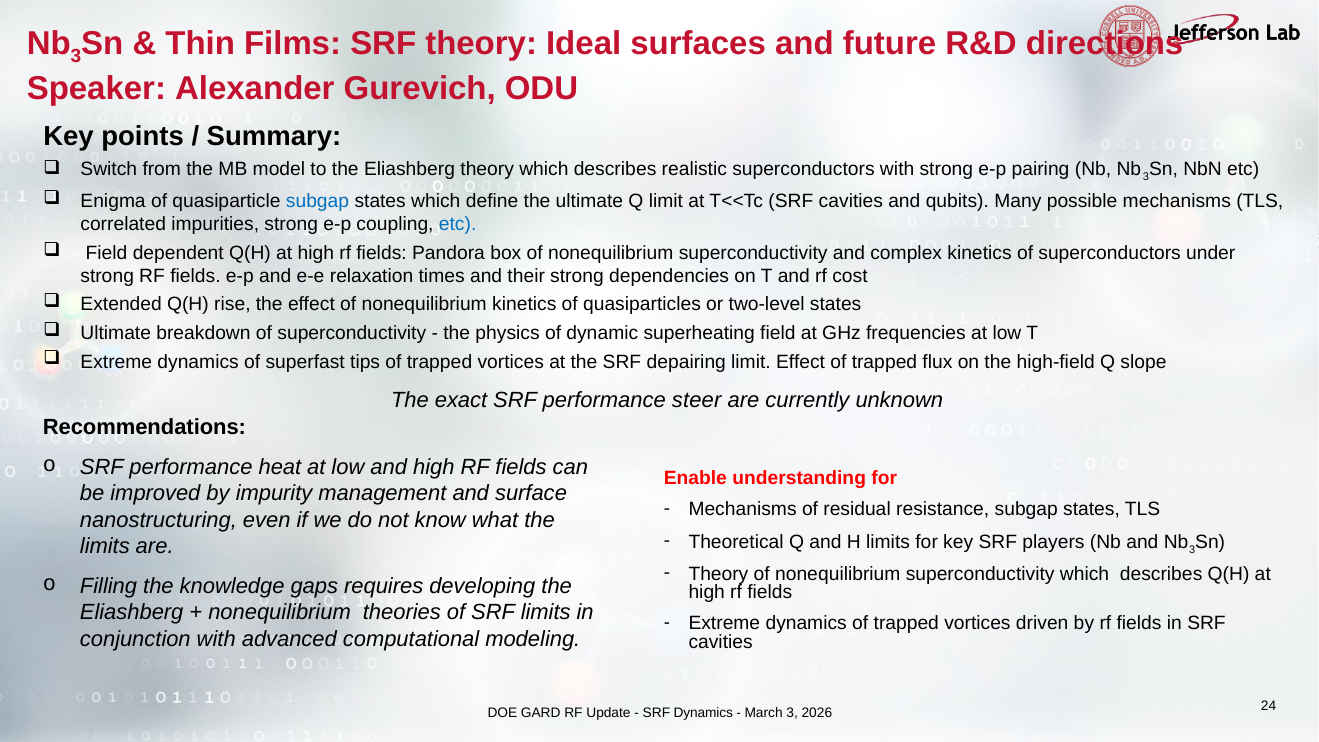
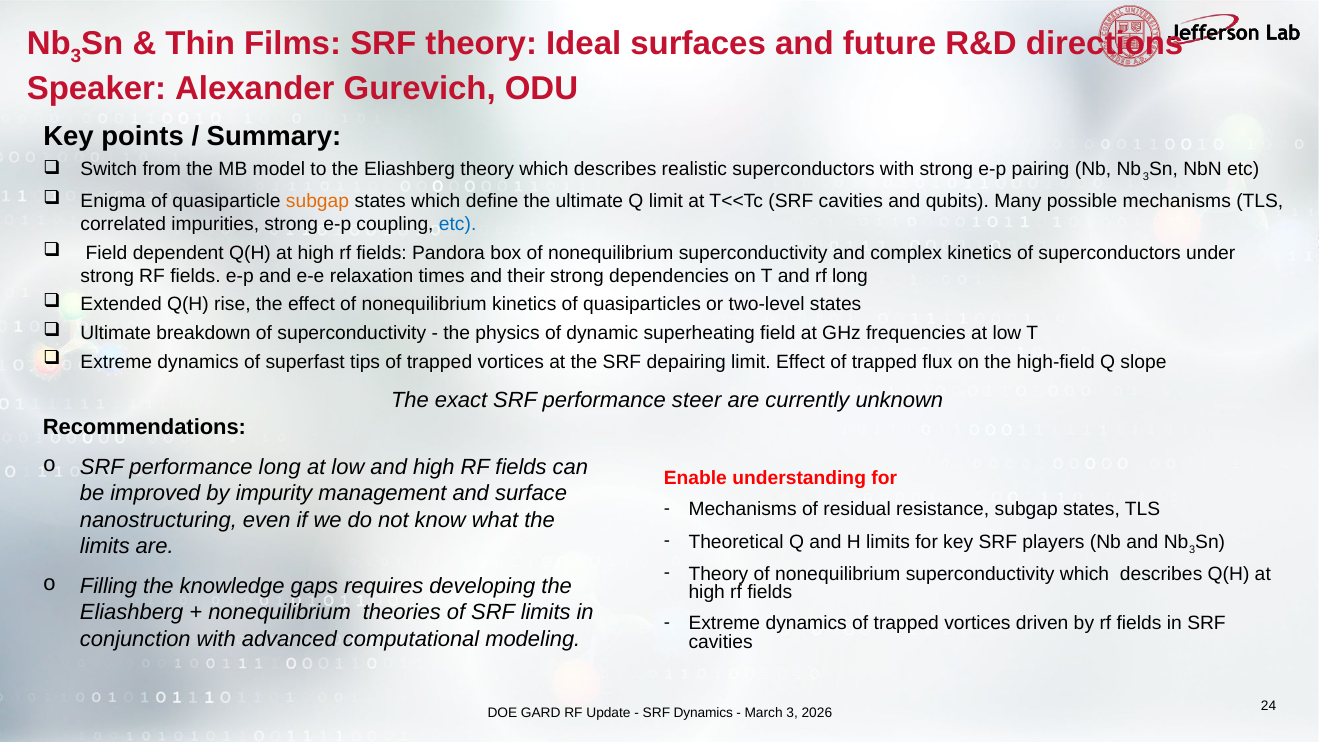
subgap at (318, 201) colour: blue -> orange
rf cost: cost -> long
performance heat: heat -> long
